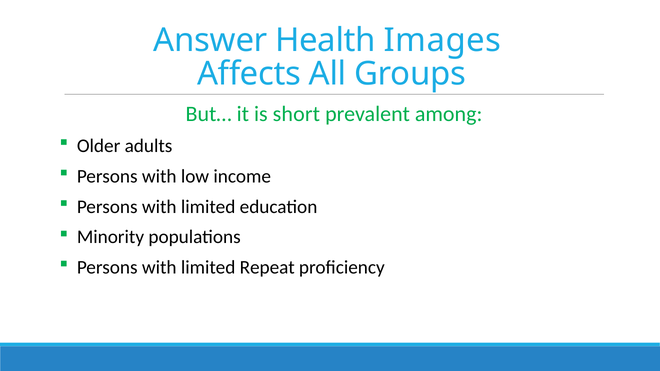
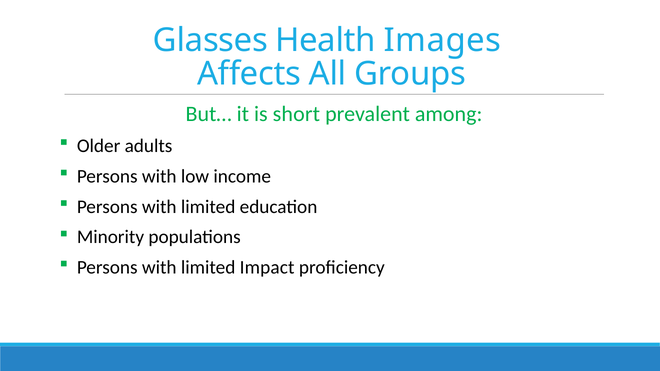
Answer: Answer -> Glasses
Repeat: Repeat -> Impact
